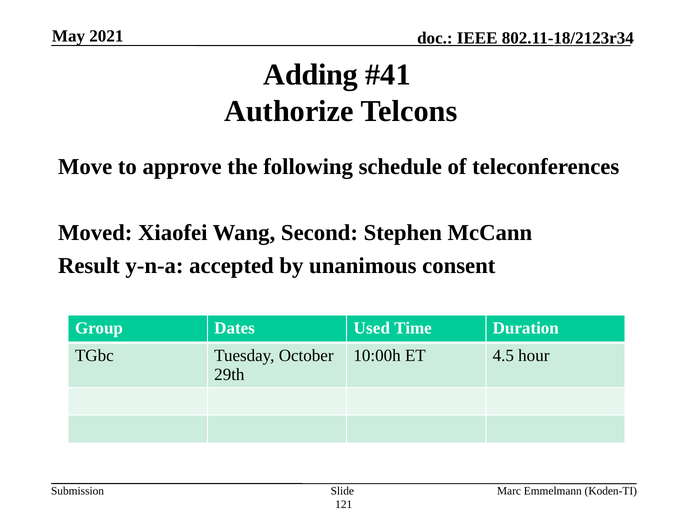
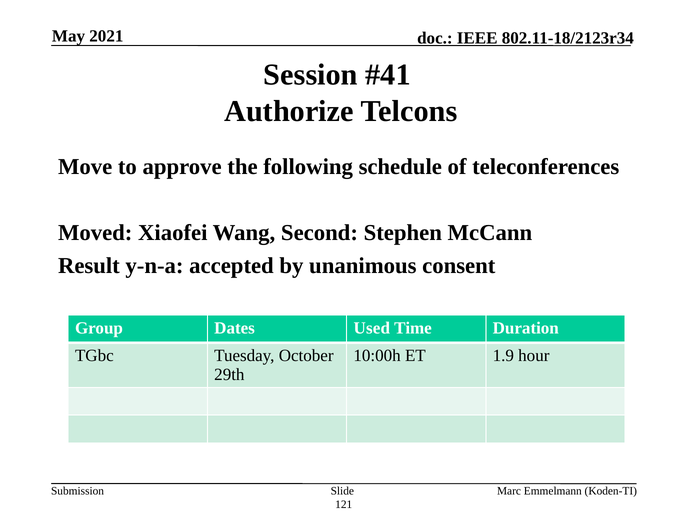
Adding: Adding -> Session
4.5: 4.5 -> 1.9
